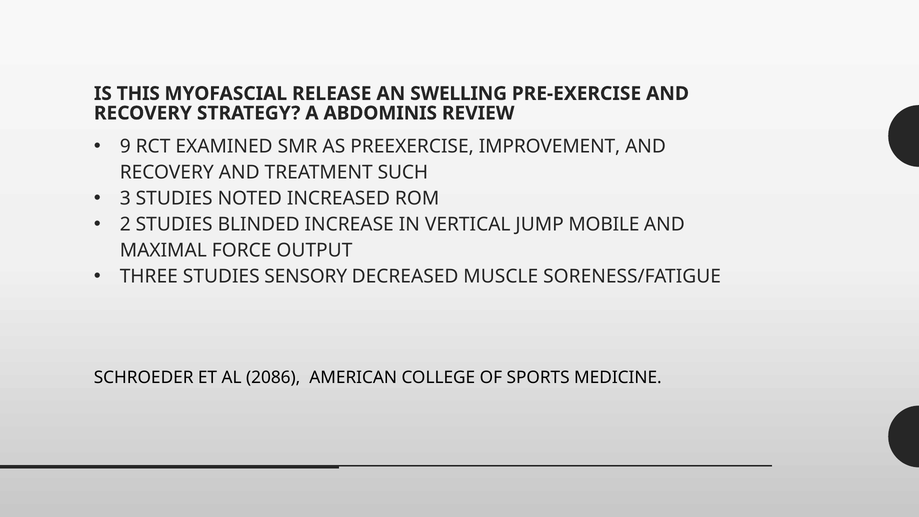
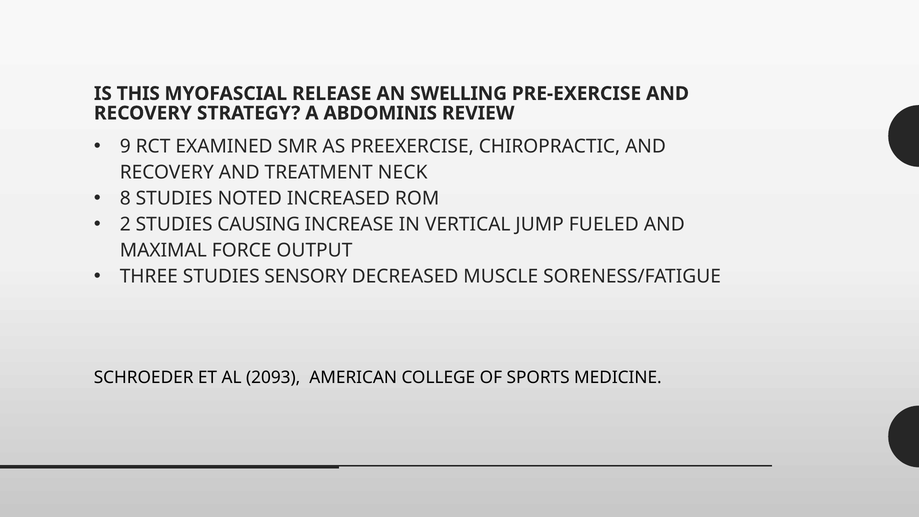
IMPROVEMENT: IMPROVEMENT -> CHIROPRACTIC
SUCH: SUCH -> NECK
3: 3 -> 8
BLINDED: BLINDED -> CAUSING
MOBILE: MOBILE -> FUELED
2086: 2086 -> 2093
